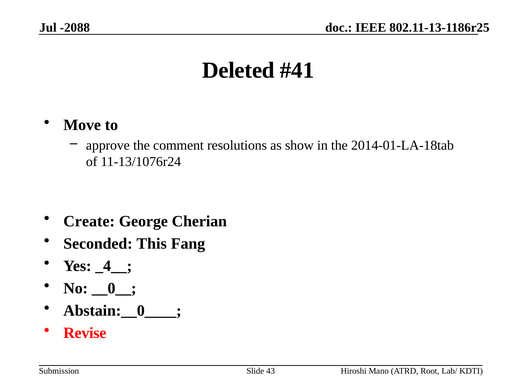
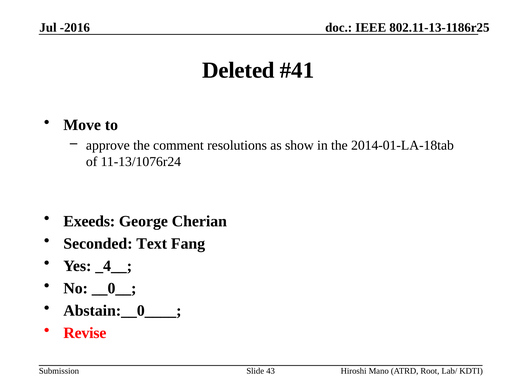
-2088: -2088 -> -2016
Create: Create -> Exeeds
This: This -> Text
